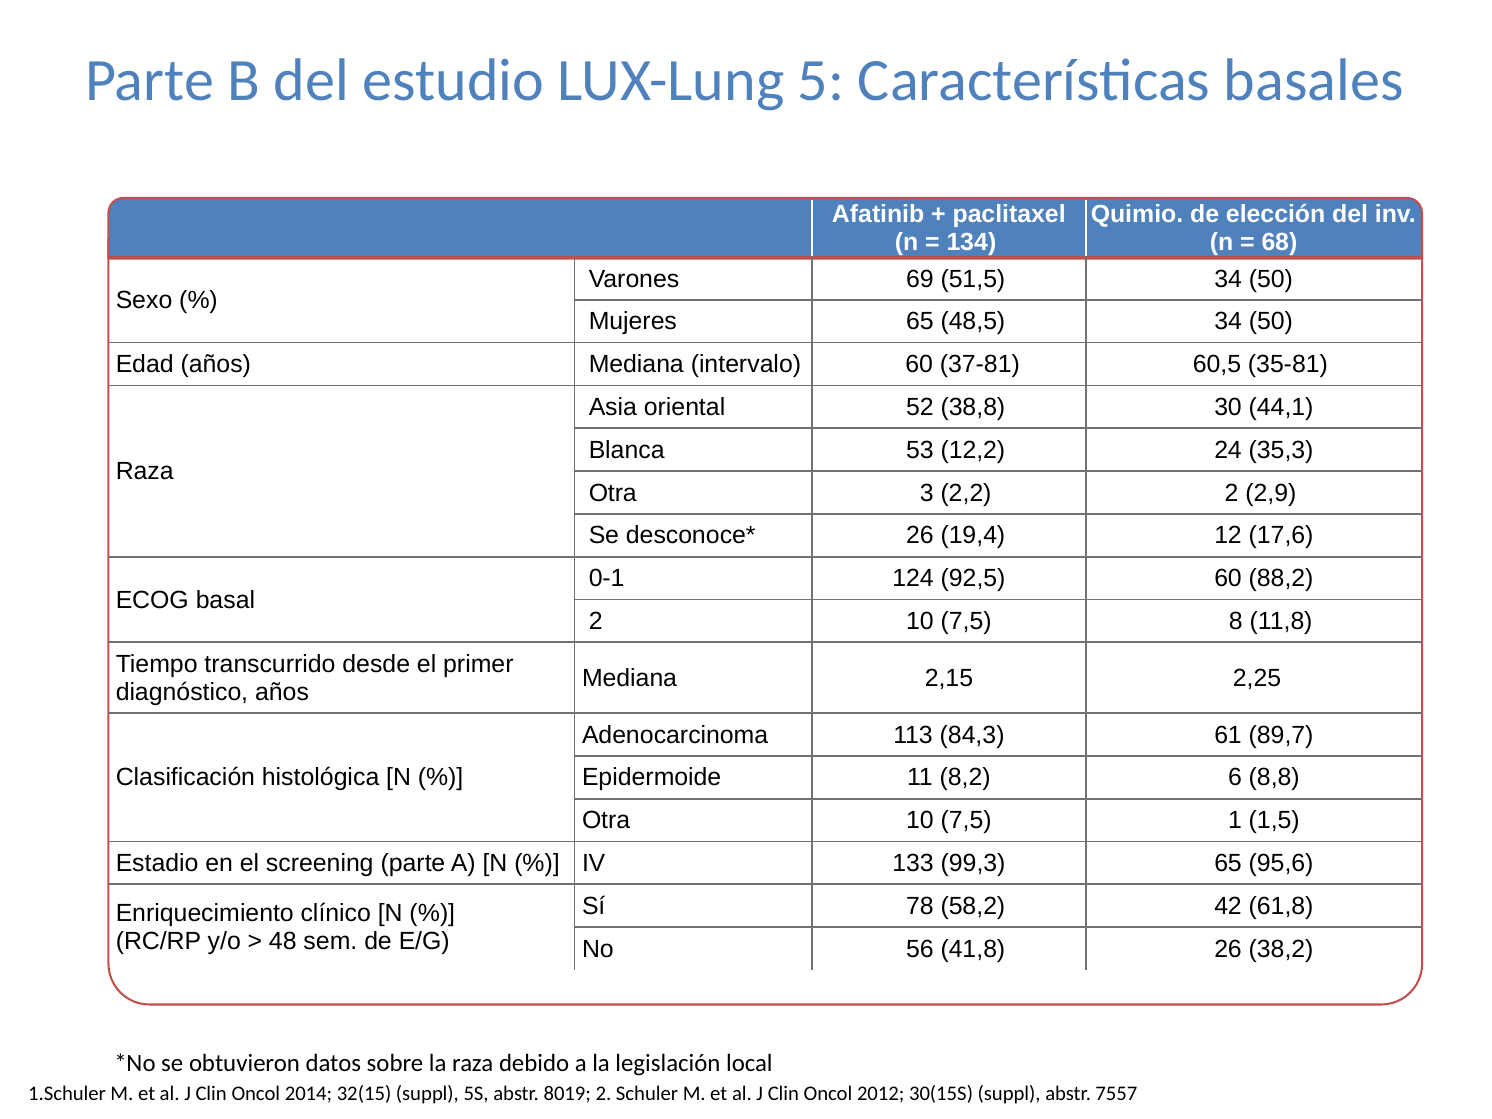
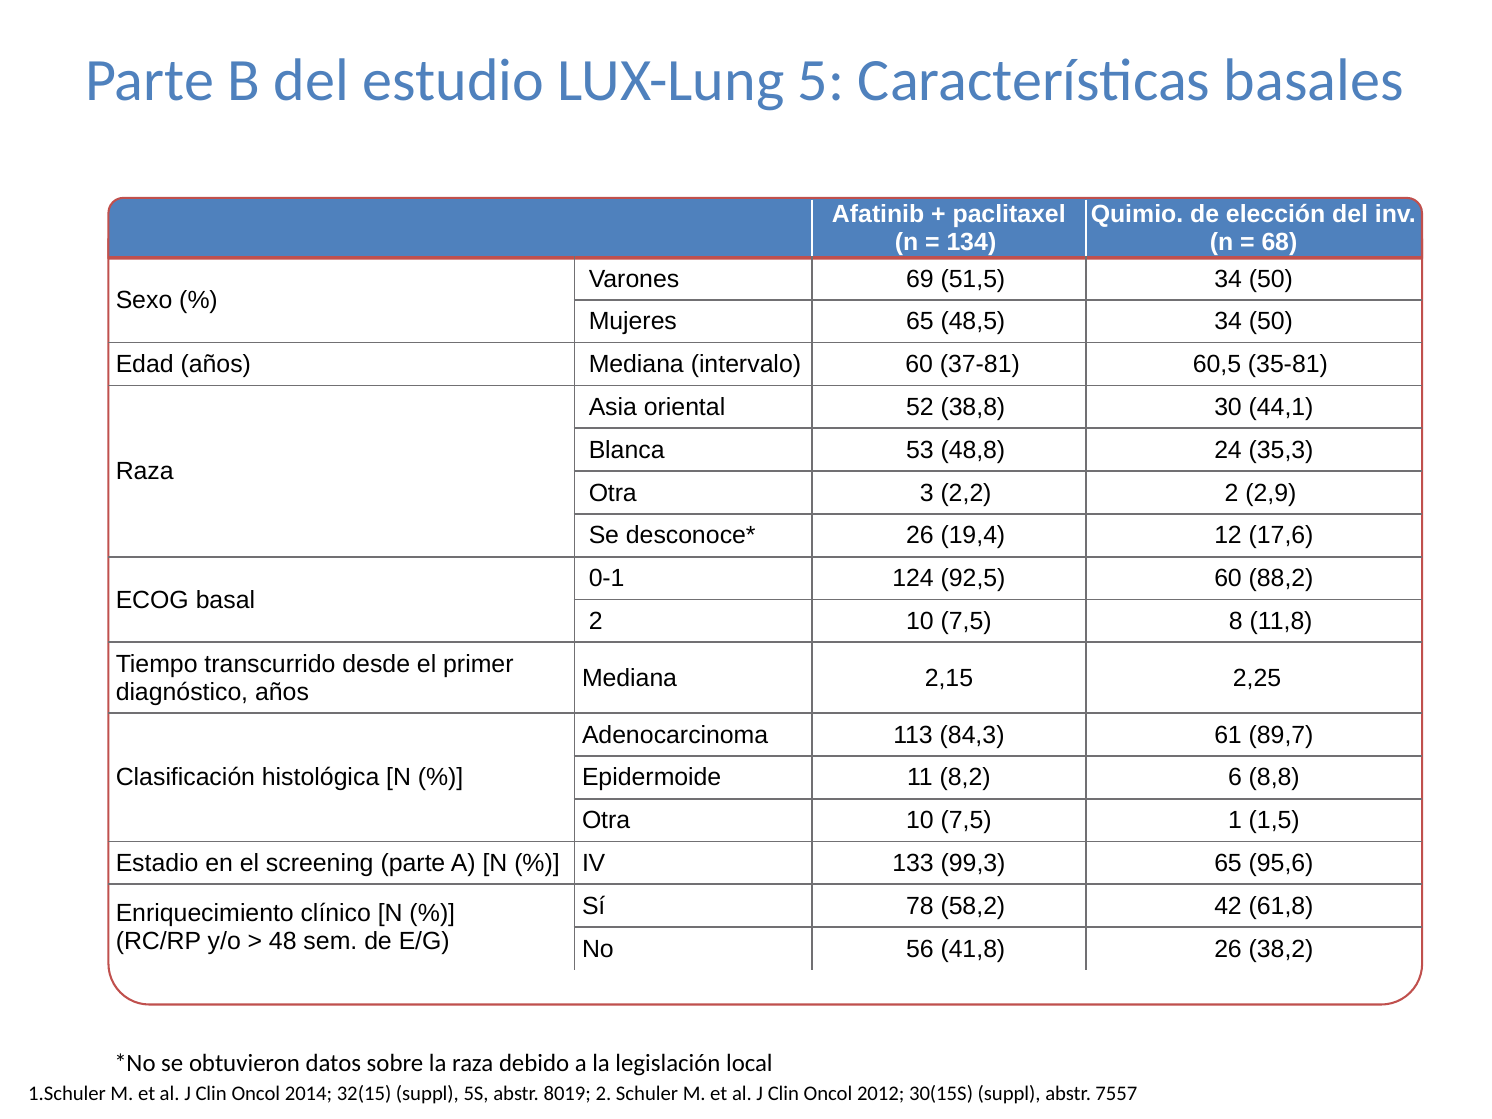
12,2: 12,2 -> 48,8
